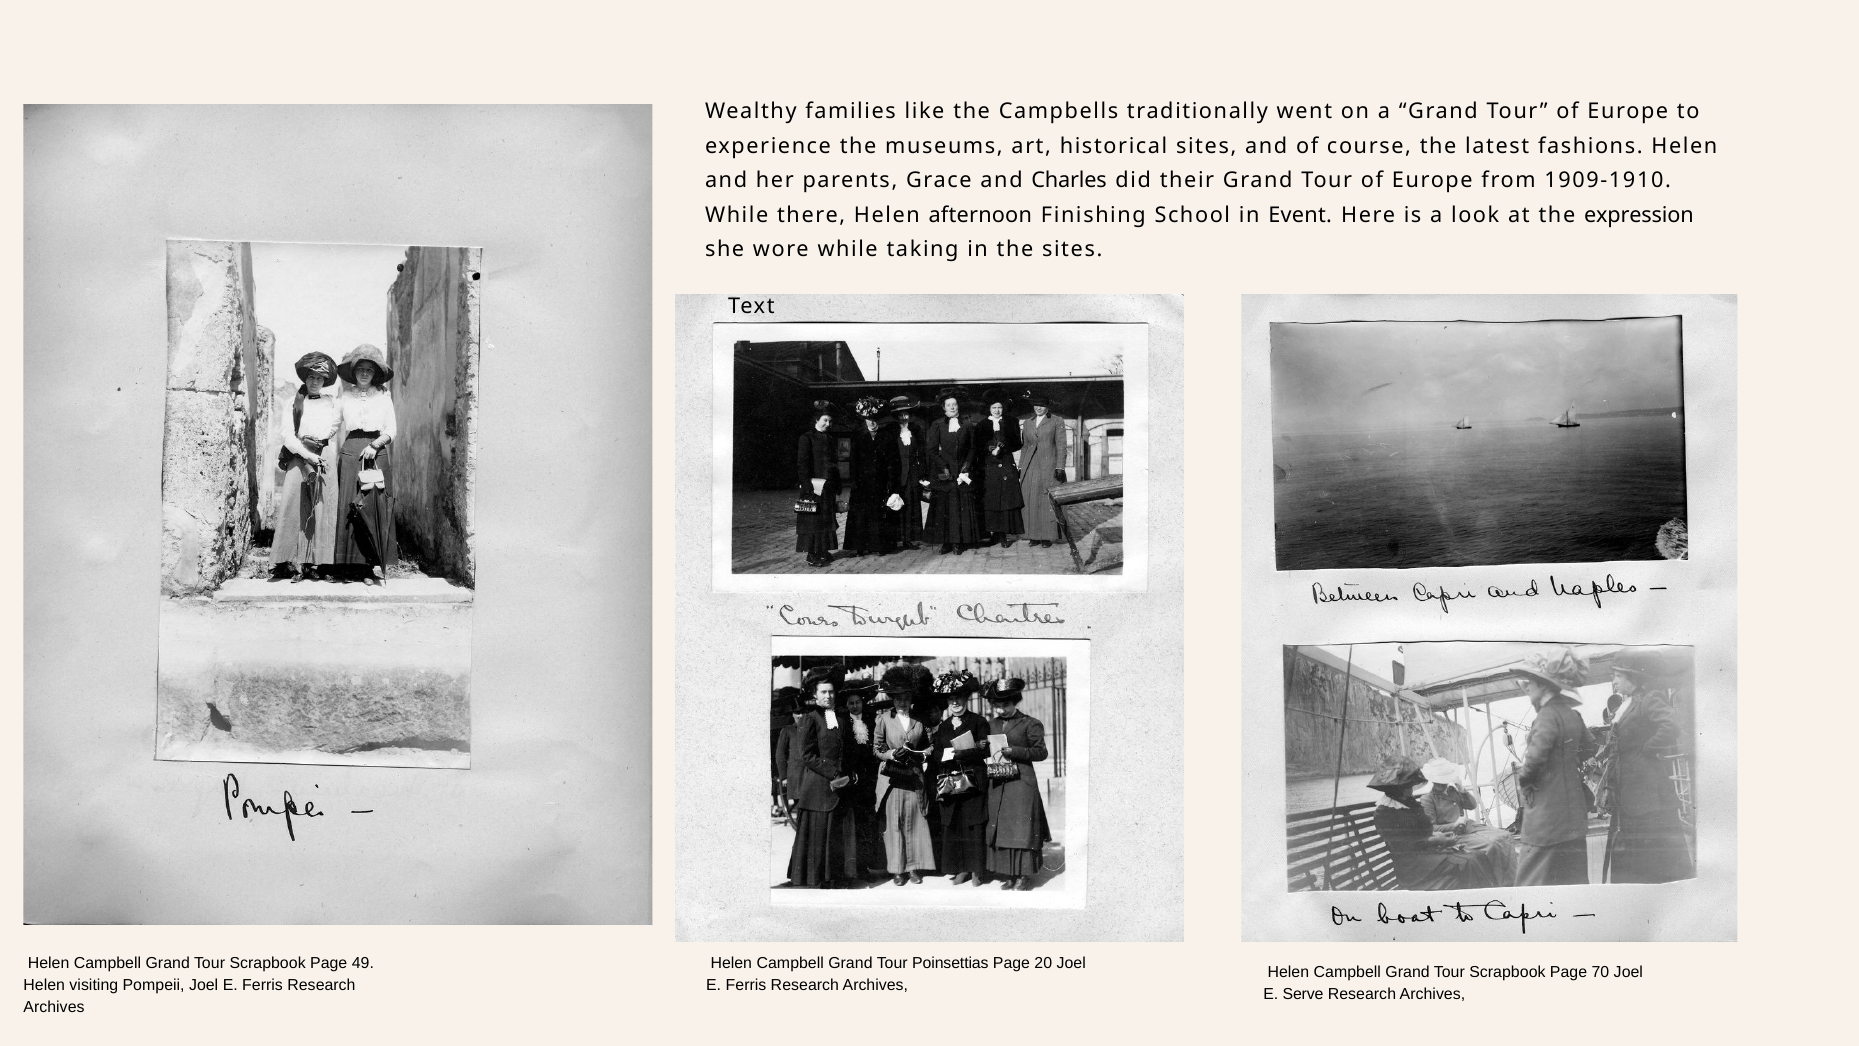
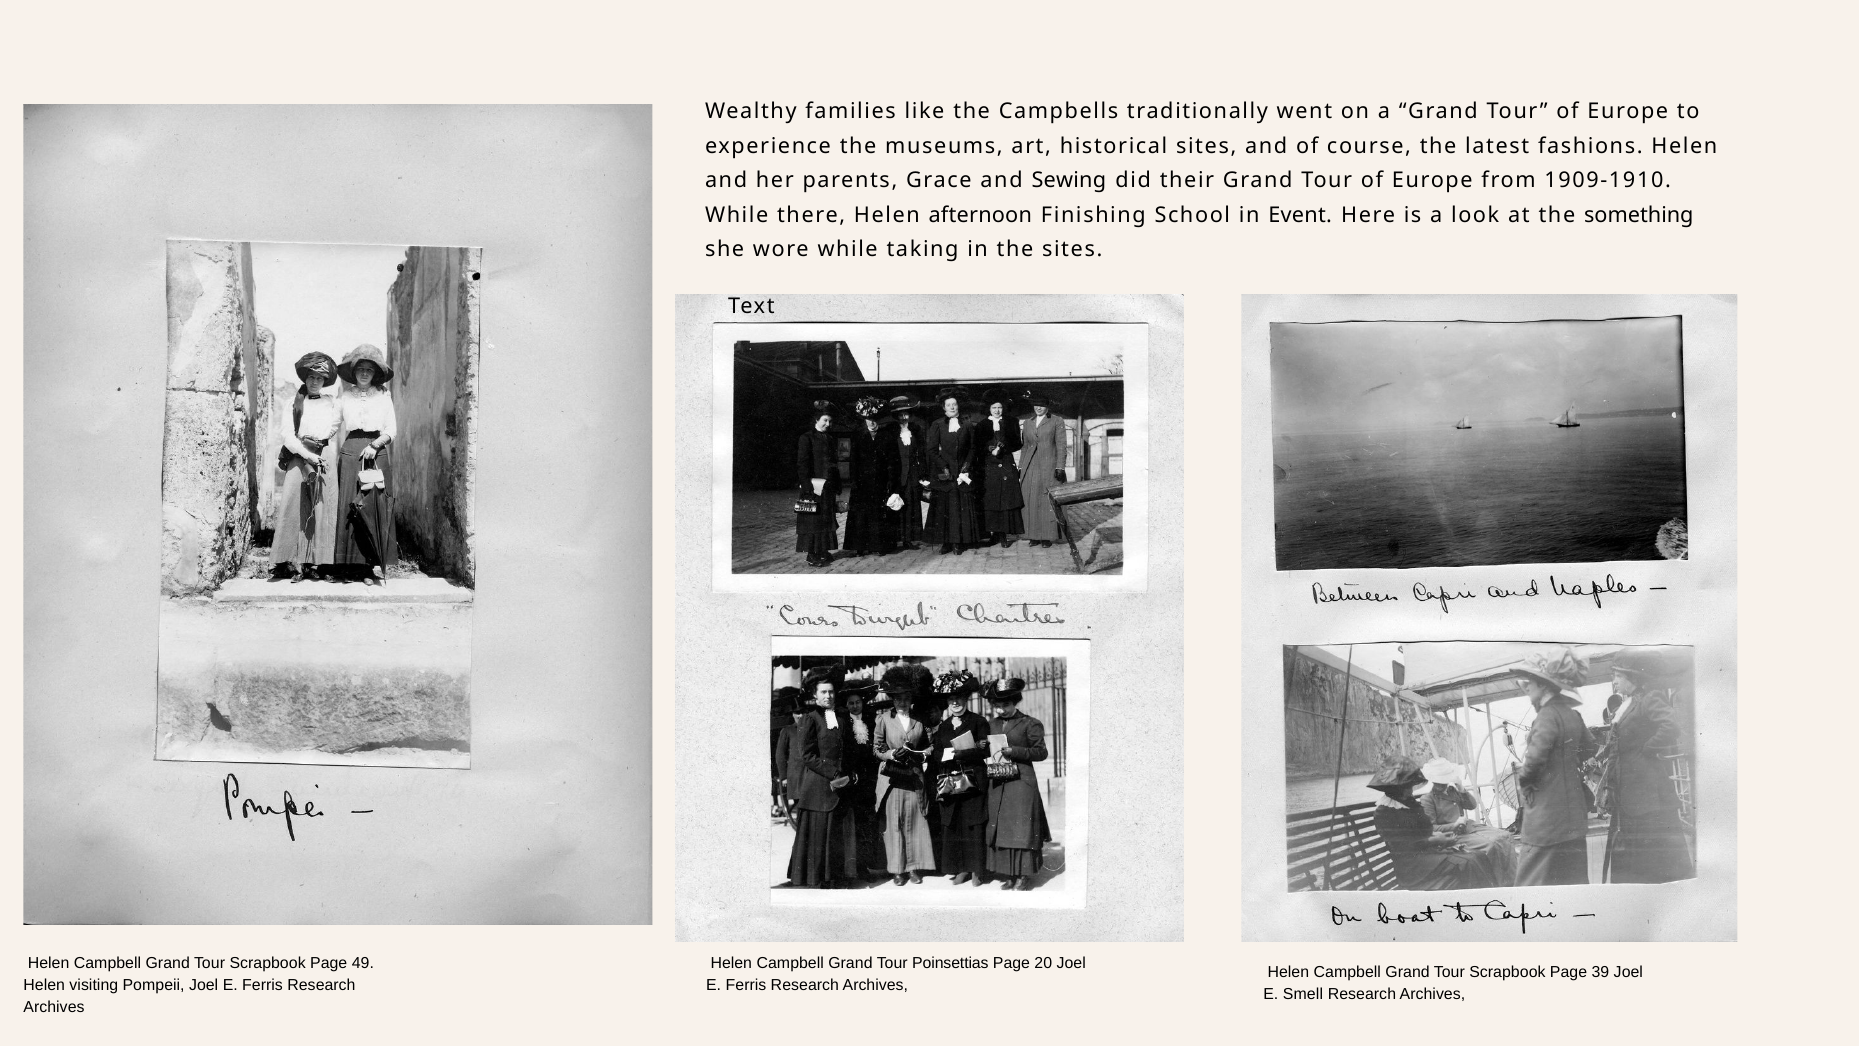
Charles: Charles -> Sewing
expression: expression -> something
70: 70 -> 39
Serve: Serve -> Smell
